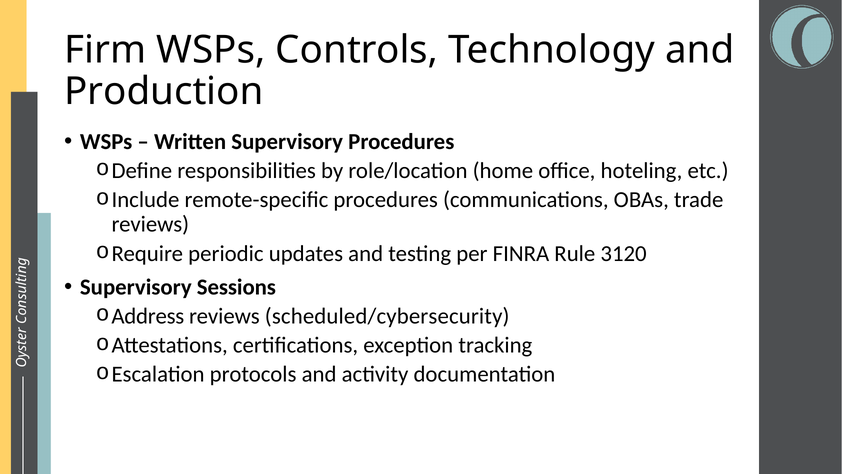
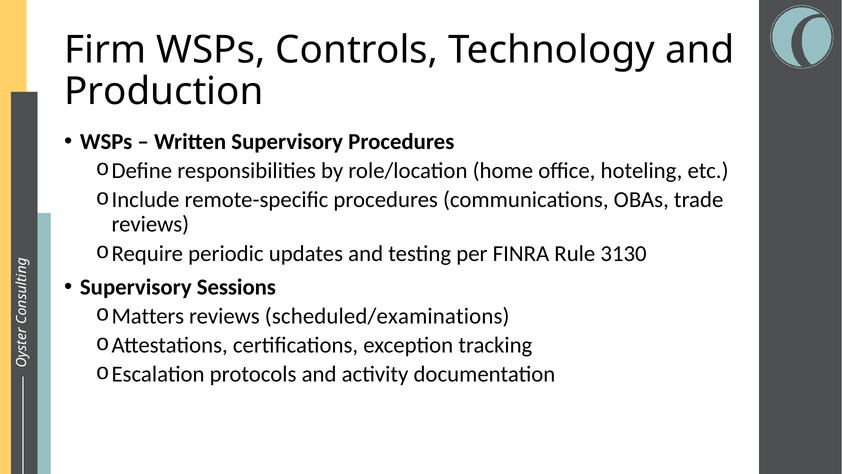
3120: 3120 -> 3130
Address: Address -> Matters
scheduled/cybersecurity: scheduled/cybersecurity -> scheduled/examinations
